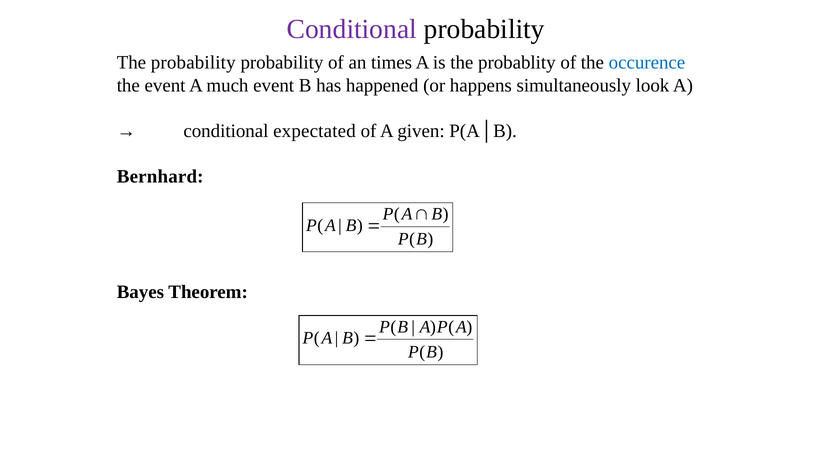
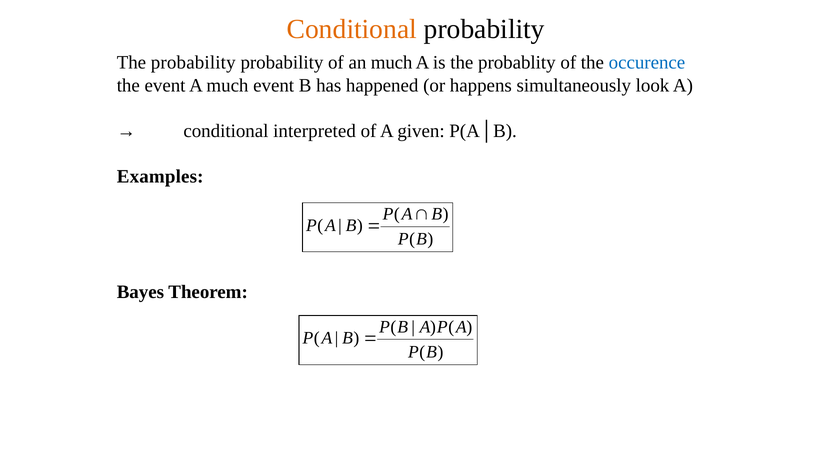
Conditional at (352, 29) colour: purple -> orange
an times: times -> much
expectated: expectated -> interpreted
Bernhard: Bernhard -> Examples
